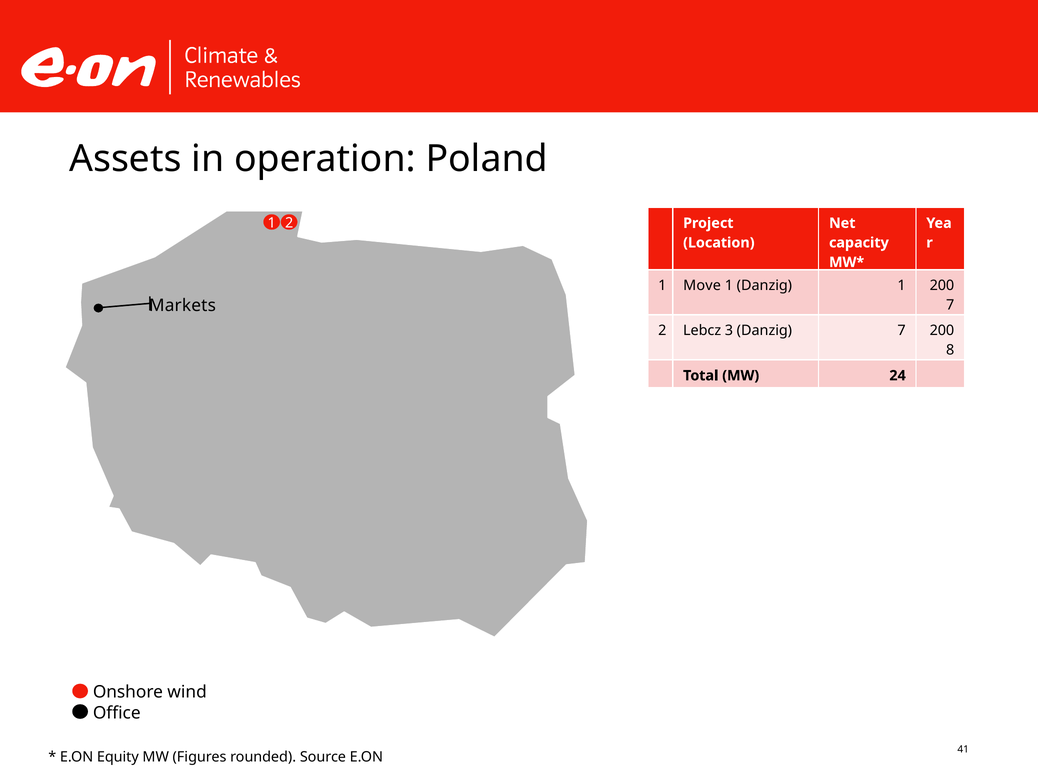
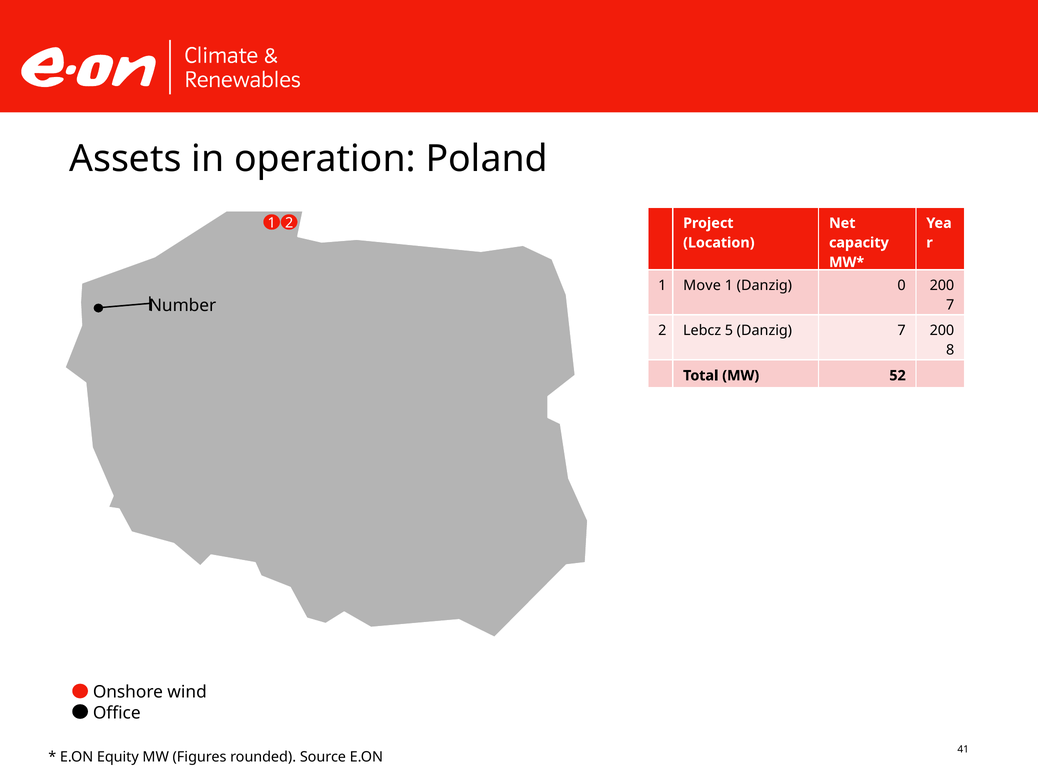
Danzig 1: 1 -> 0
Markets: Markets -> Number
3: 3 -> 5
24: 24 -> 52
